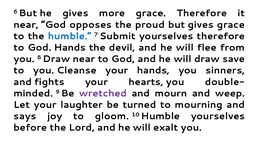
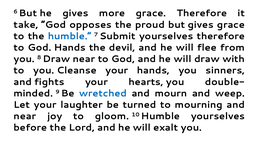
near at (26, 25): near -> take
save: save -> with
wretched colour: purple -> blue
says at (25, 117): says -> near
